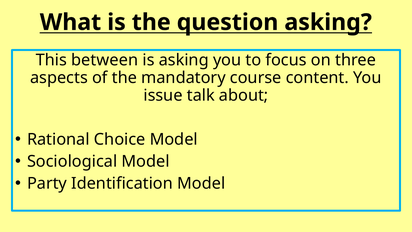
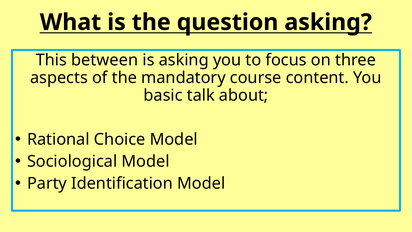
issue: issue -> basic
